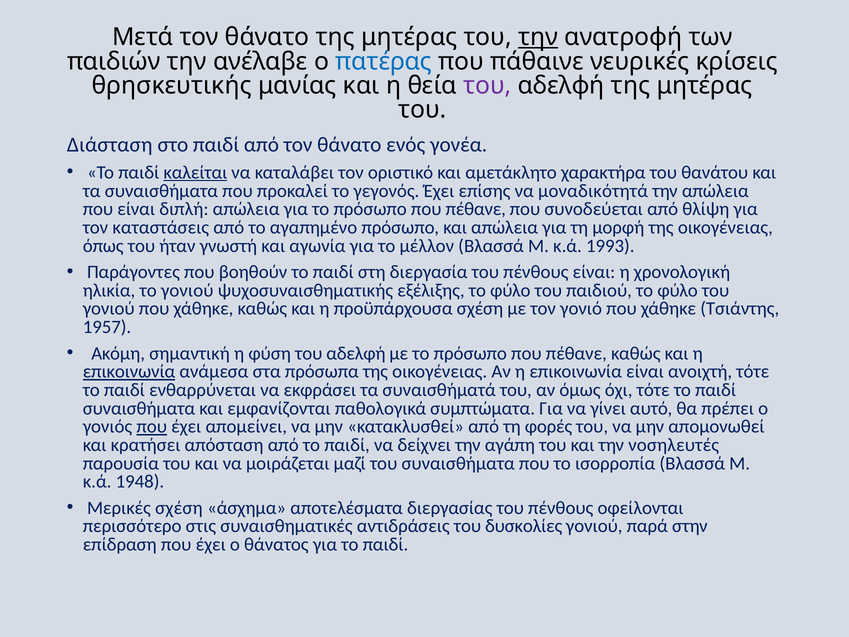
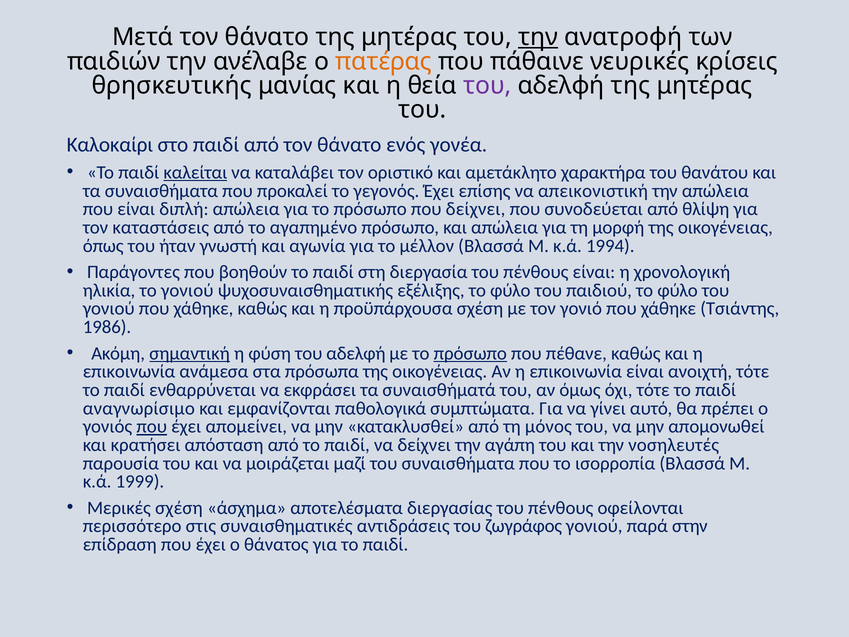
πατέρας colour: blue -> orange
Διάσταση: Διάσταση -> Καλοκαίρι
µοναδικότητά: µοναδικότητά -> απεικονιστική
πέθανε at (476, 209): πέθανε -> δείχνει
1993: 1993 -> 1994
1957: 1957 -> 1986
σημαντική underline: none -> present
πρόσωπο at (470, 353) underline: none -> present
επικοινωνία at (129, 372) underline: present -> none
συναισθήματα at (139, 408): συναισθήματα -> αναγνωρίσιμο
φορές: φορές -> µόνος
1948: 1948 -> 1999
δυσκολίες: δυσκολίες -> ζωγράφος
